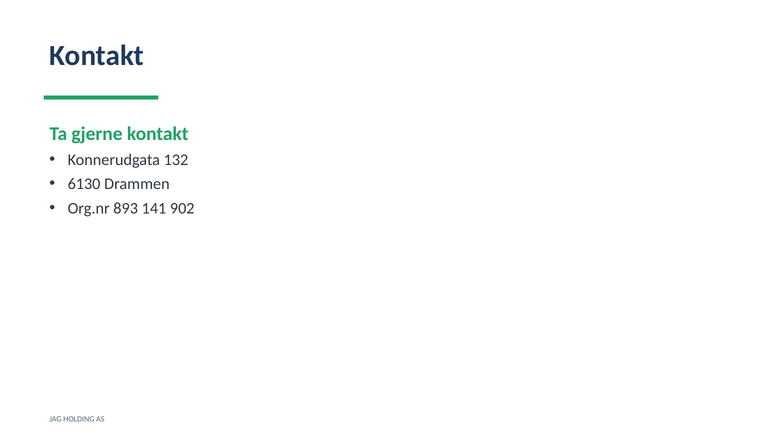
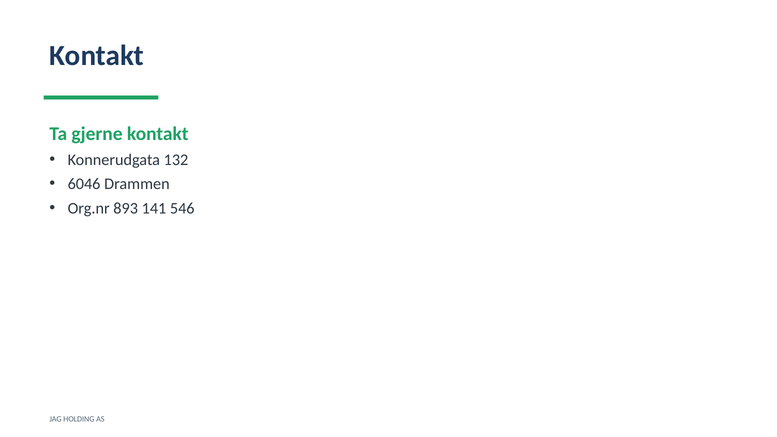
6130: 6130 -> 6046
902: 902 -> 546
